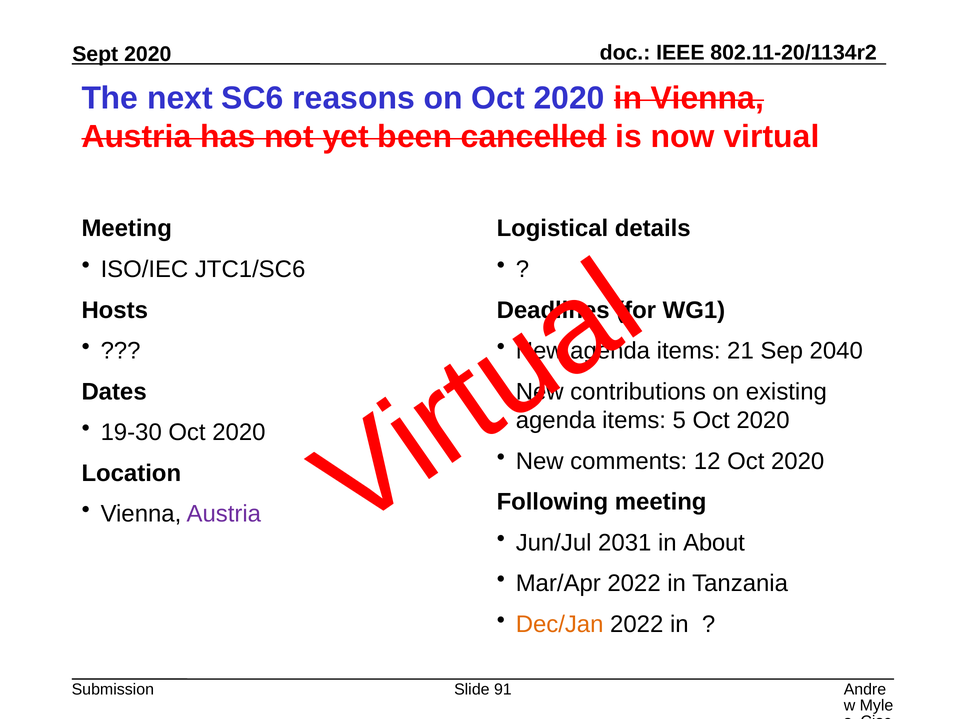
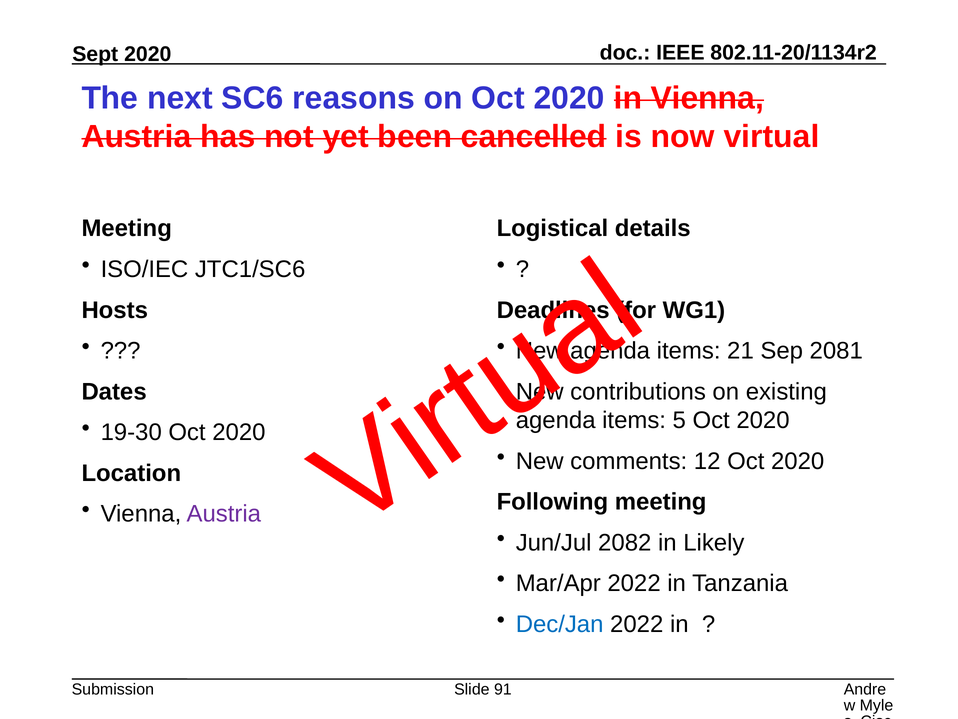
2040: 2040 -> 2081
2031: 2031 -> 2082
About: About -> Likely
Dec/Jan colour: orange -> blue
